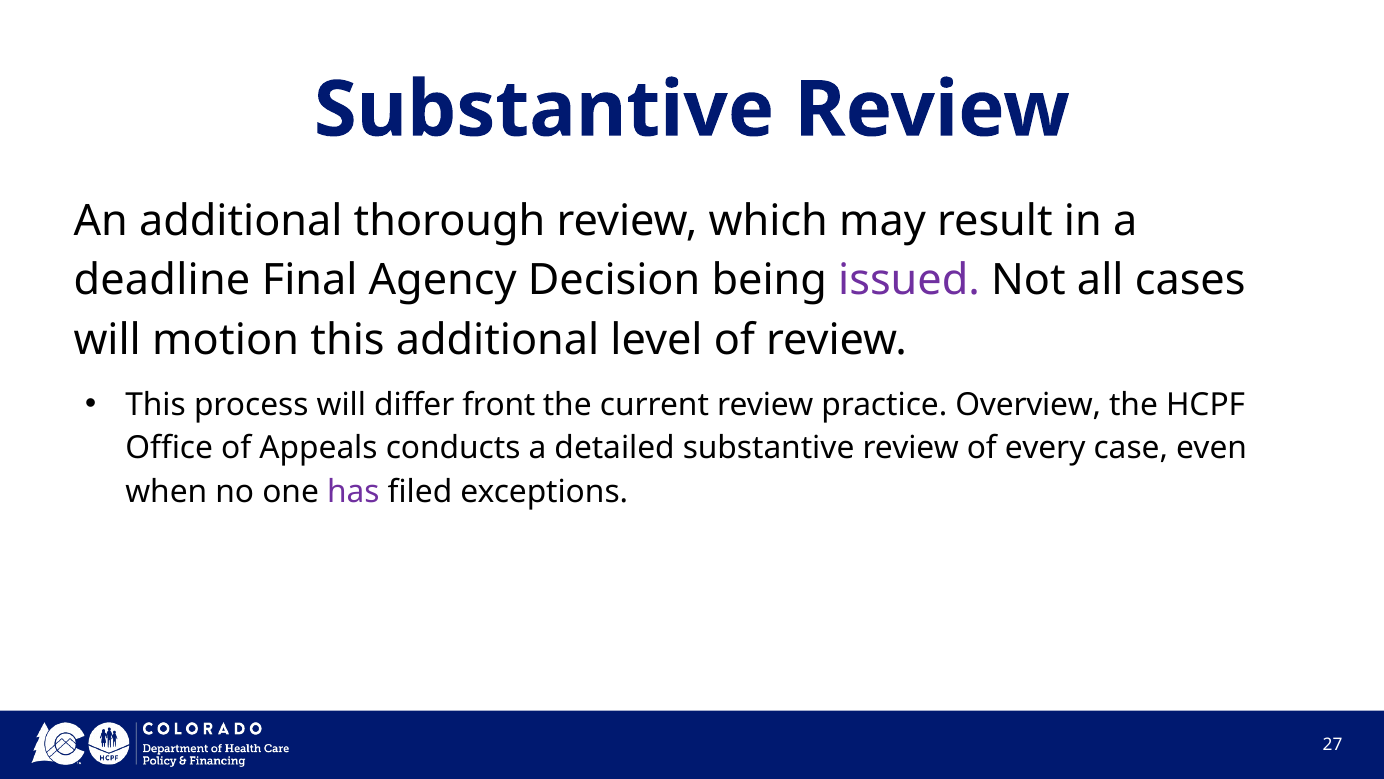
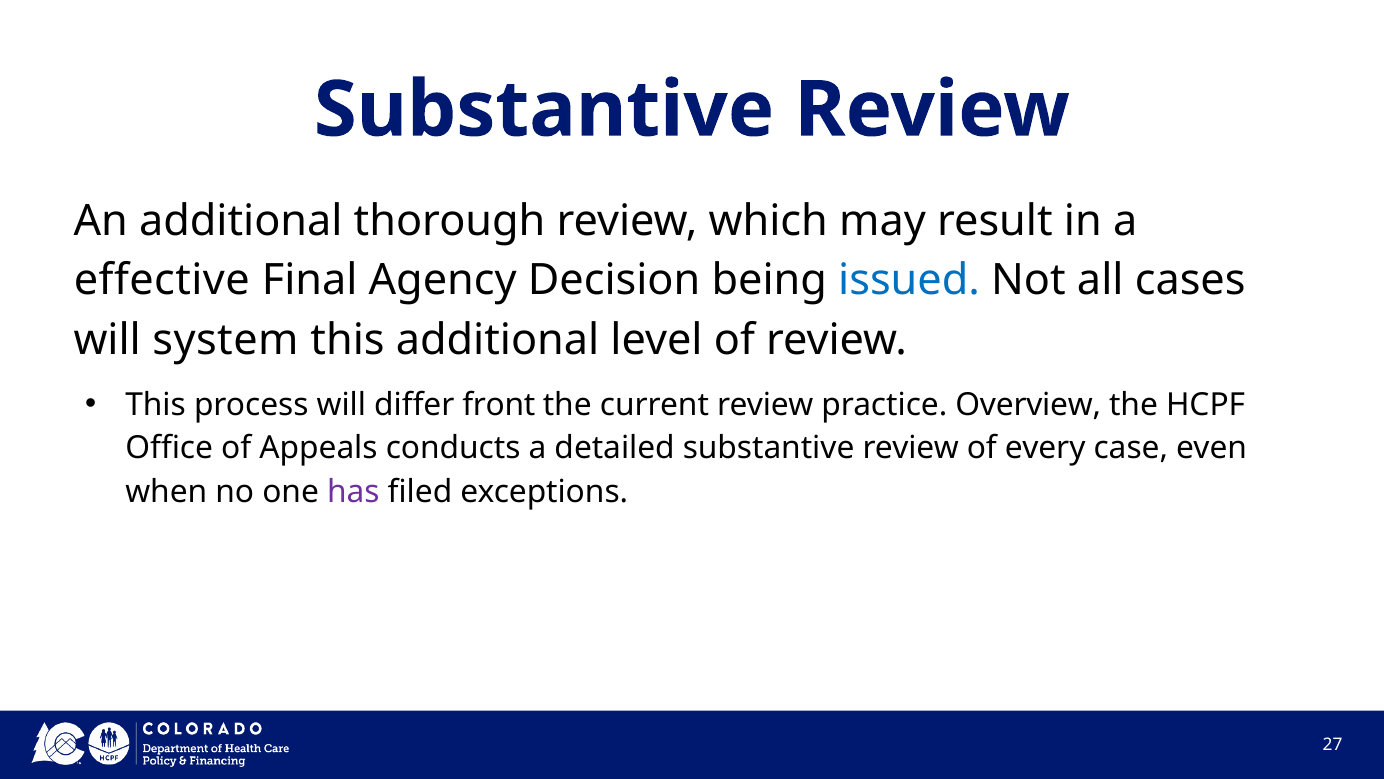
deadline: deadline -> effective
issued colour: purple -> blue
motion: motion -> system
